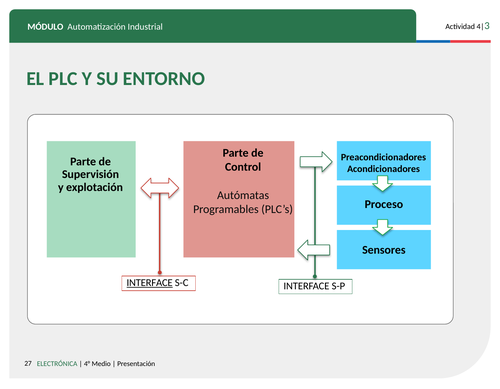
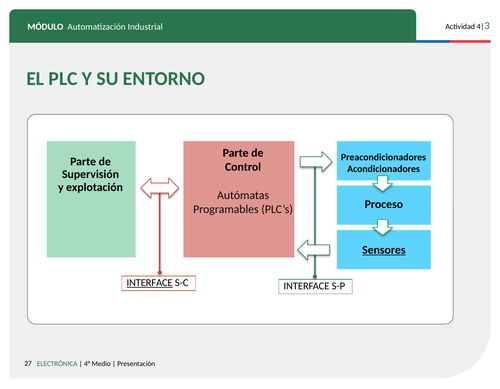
Sensores underline: none -> present
